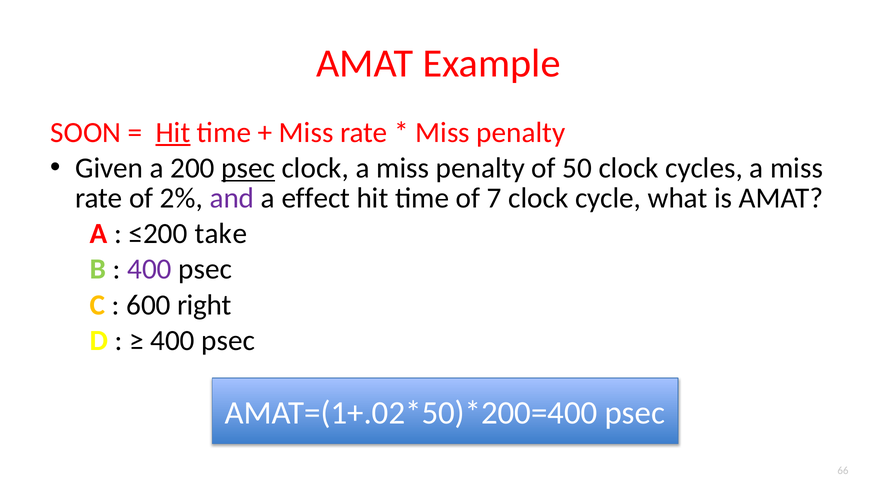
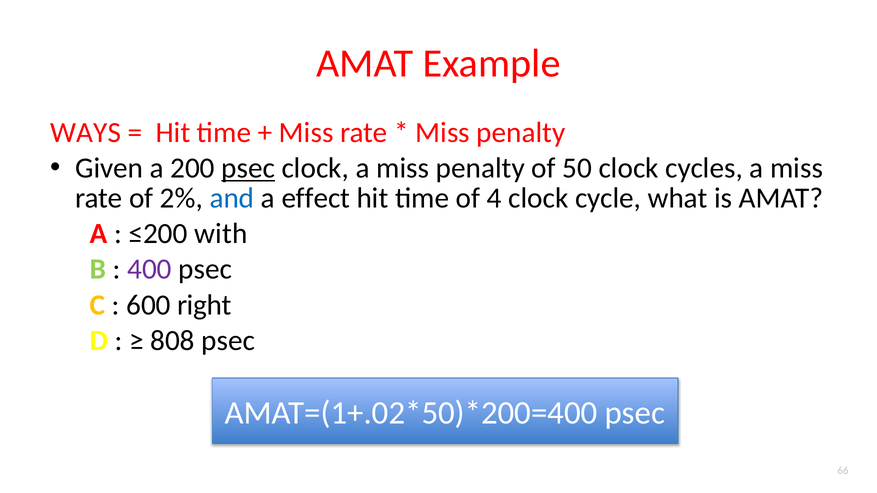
SOON: SOON -> WAYS
Hit at (173, 133) underline: present -> none
and colour: purple -> blue
7: 7 -> 4
take: take -> with
400 at (173, 341): 400 -> 808
